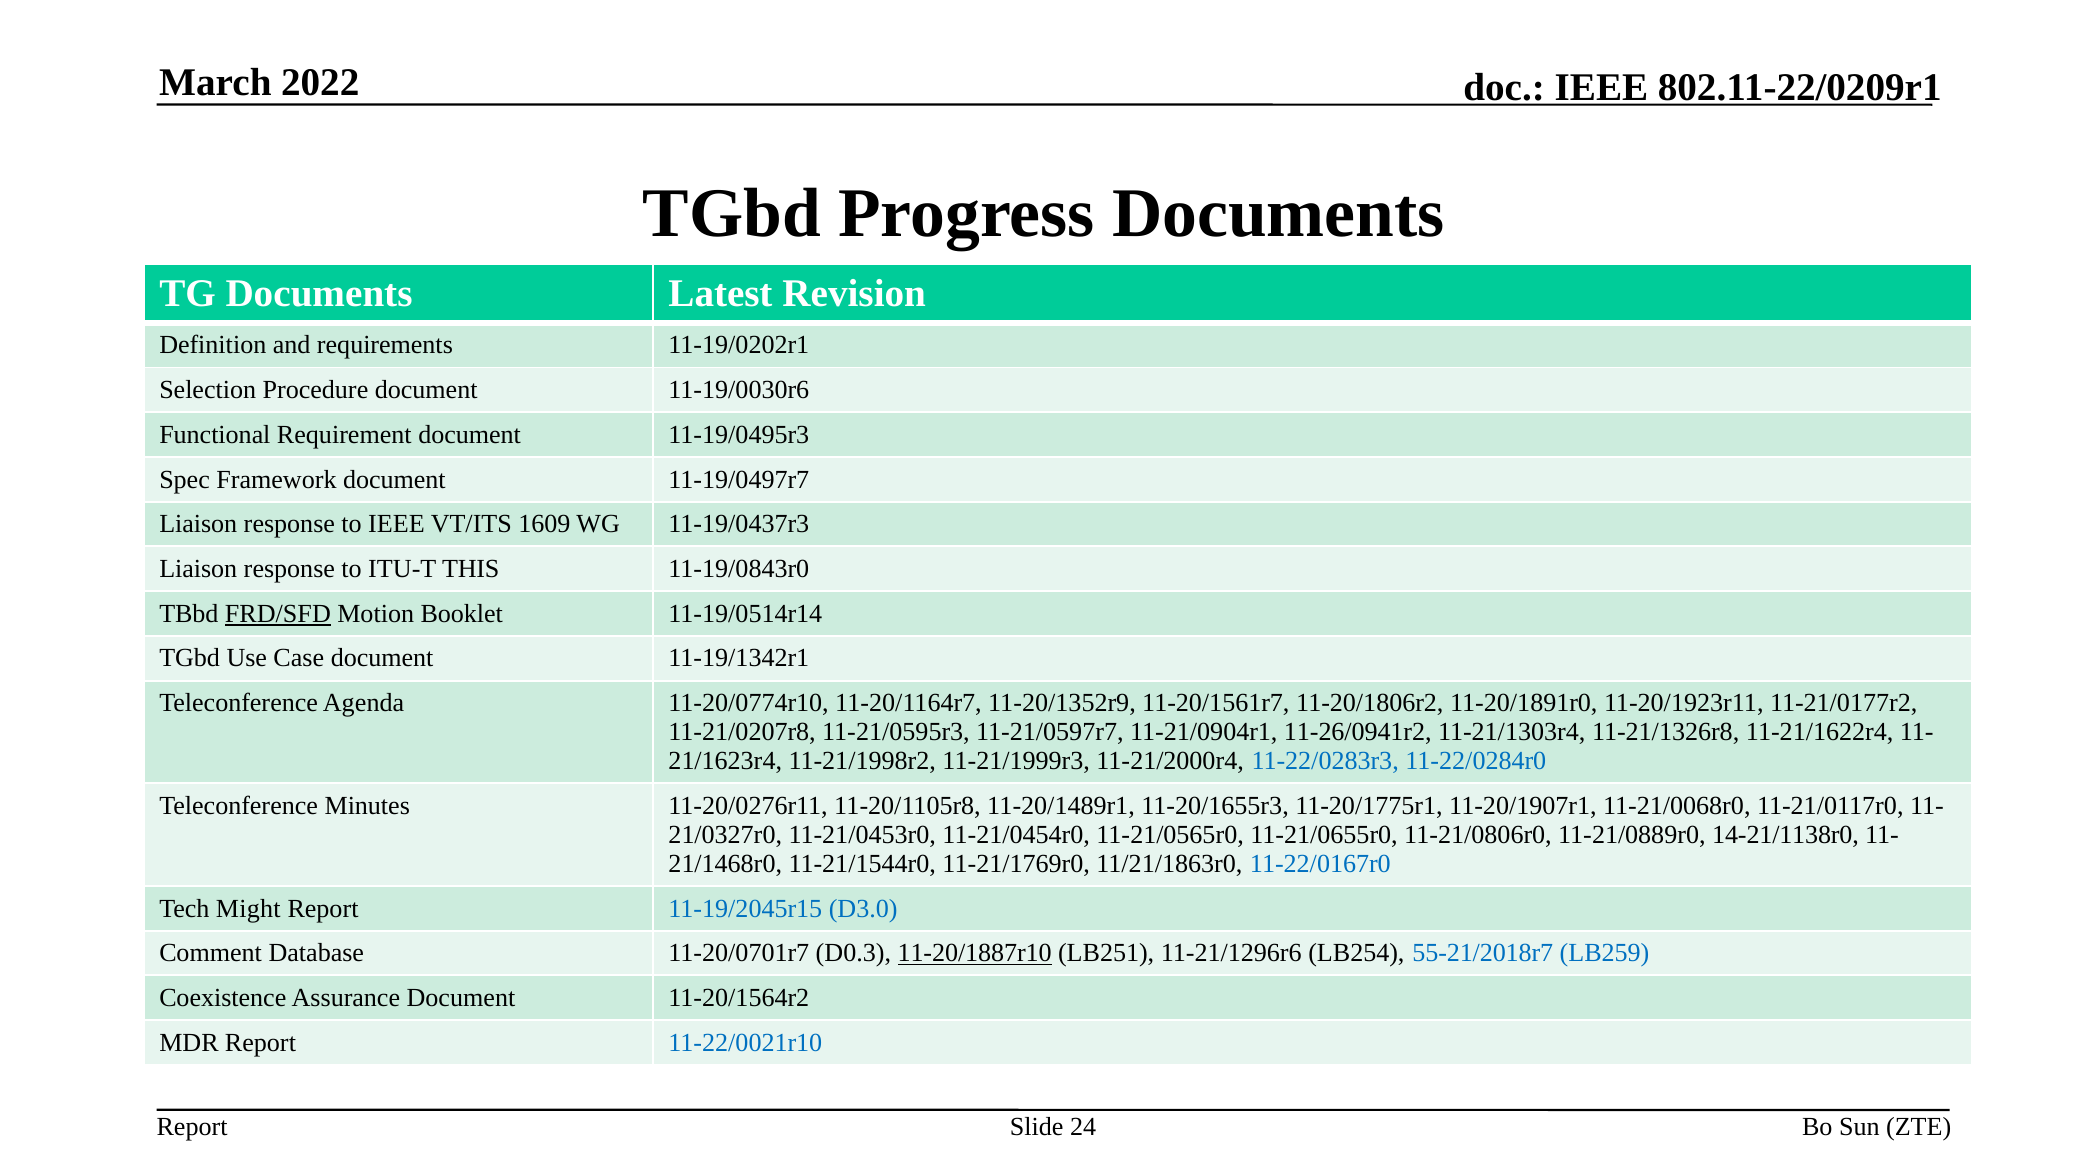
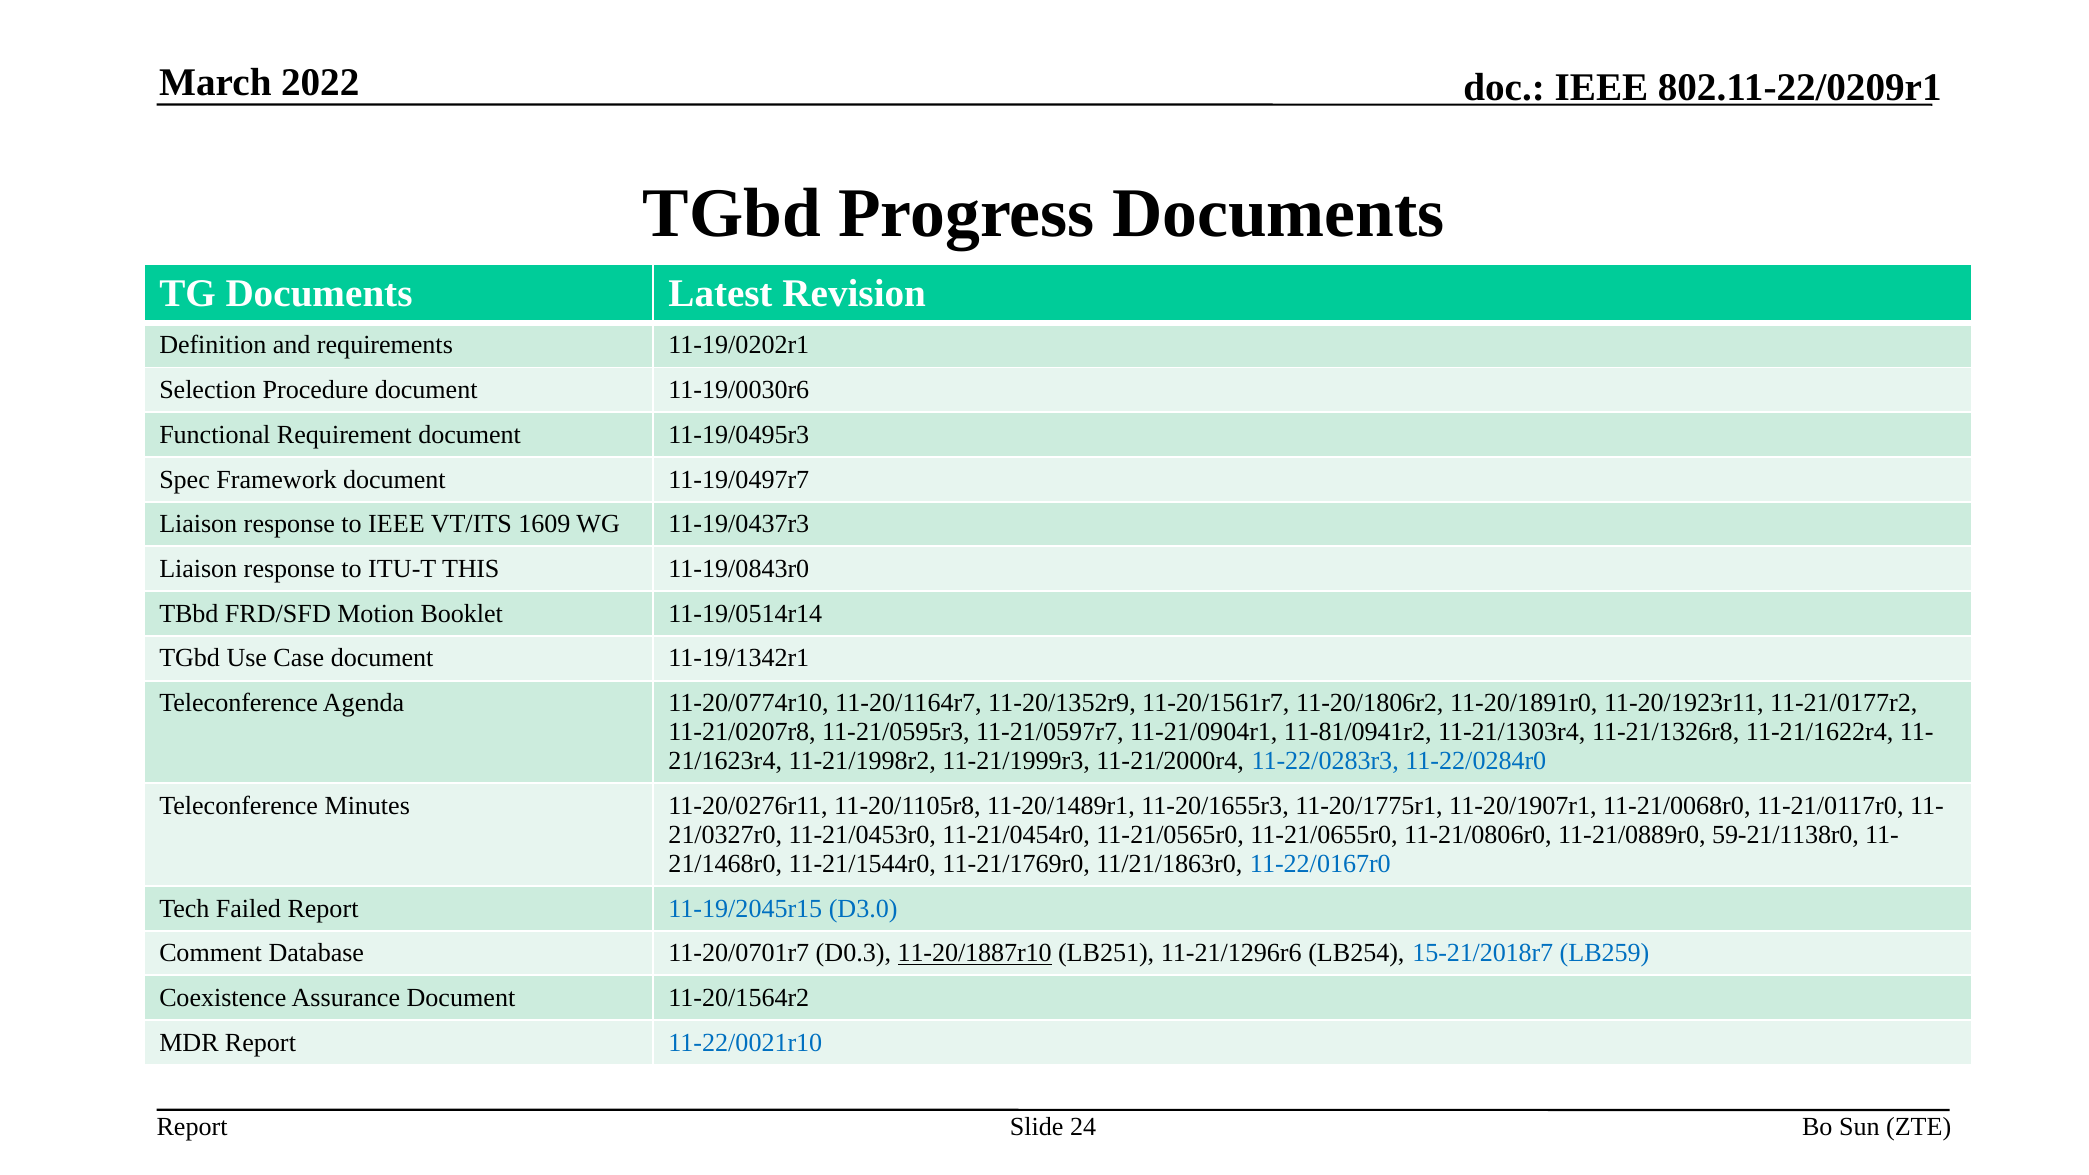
FRD/SFD underline: present -> none
11-26/0941r2: 11-26/0941r2 -> 11-81/0941r2
14-21/1138r0: 14-21/1138r0 -> 59-21/1138r0
Might: Might -> Failed
55-21/2018r7: 55-21/2018r7 -> 15-21/2018r7
